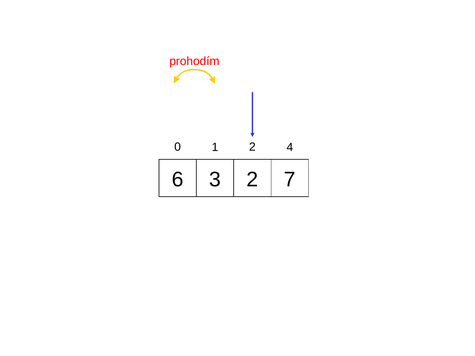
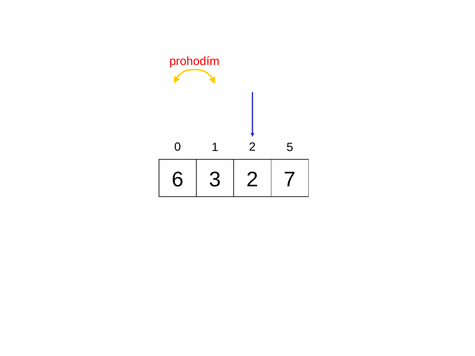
4: 4 -> 5
